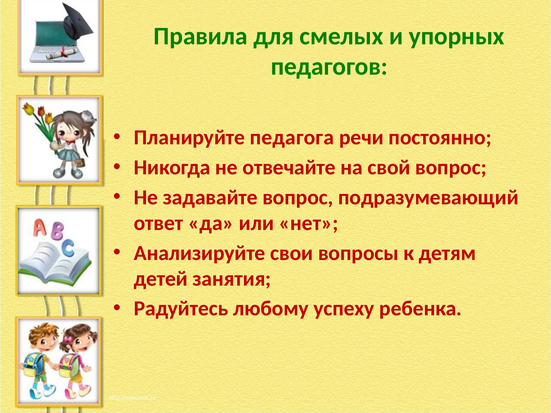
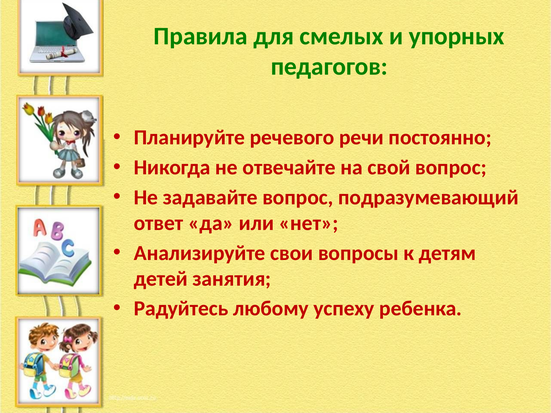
педагога: педагога -> речевого
